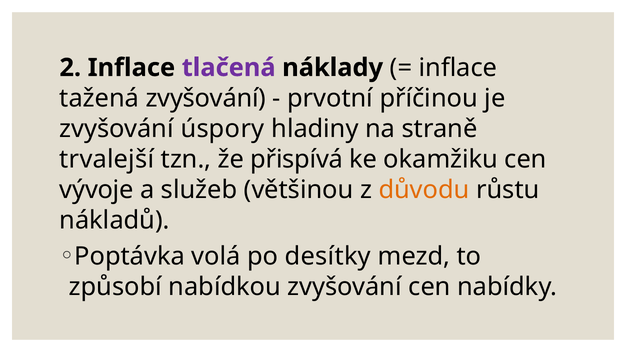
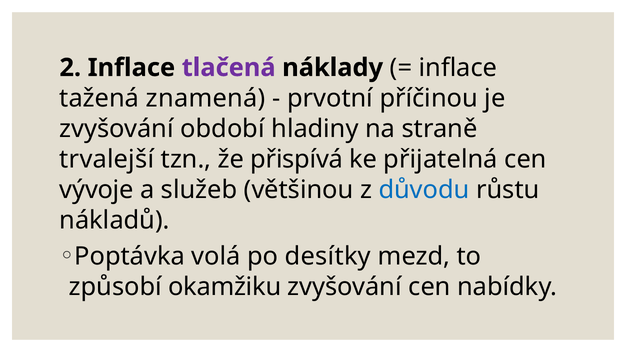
tažená zvyšování: zvyšování -> znamená
úspory: úspory -> období
okamžiku: okamžiku -> přijatelná
důvodu colour: orange -> blue
nabídkou: nabídkou -> okamžiku
